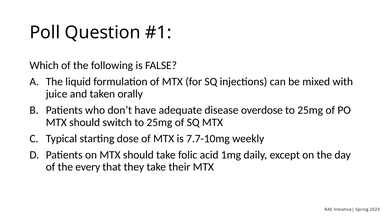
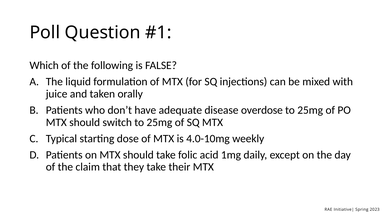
7.7-10mg: 7.7-10mg -> 4.0-10mg
every: every -> claim
